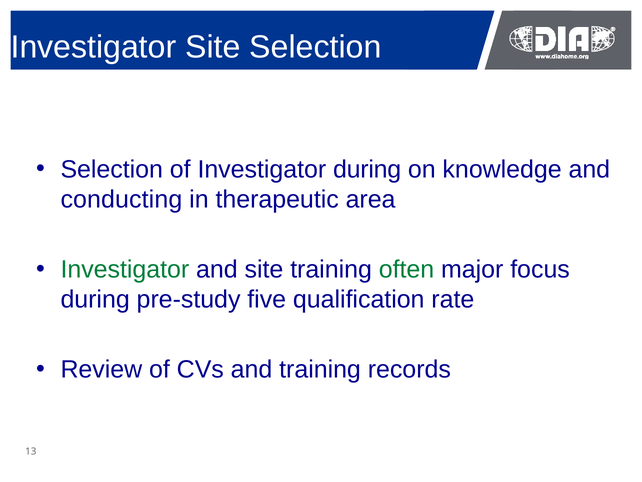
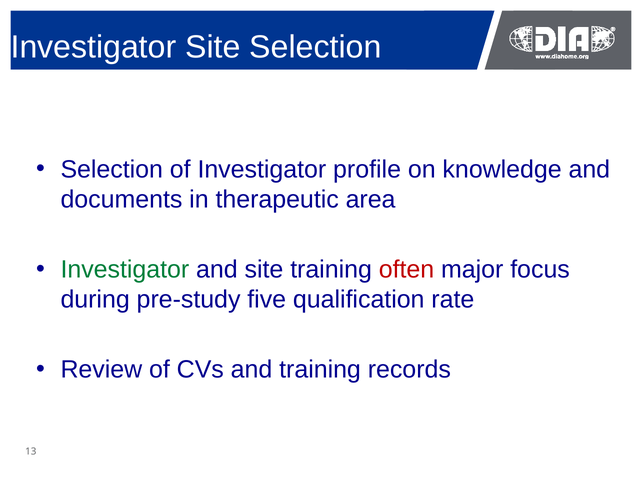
Investigator during: during -> profile
conducting: conducting -> documents
often colour: green -> red
